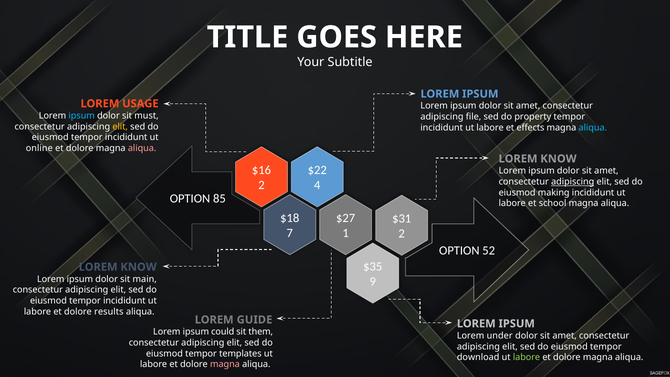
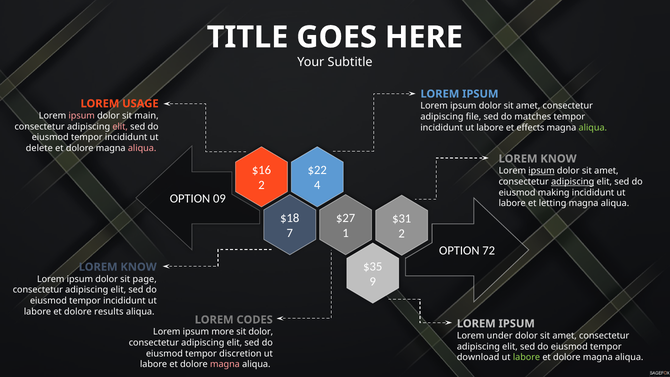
ipsum at (82, 116) colour: light blue -> pink
must: must -> main
property: property -> matches
elit at (120, 126) colour: yellow -> pink
aliqua at (593, 128) colour: light blue -> light green
online: online -> delete
ipsum at (542, 171) underline: none -> present
85: 85 -> 09
school: school -> letting
52: 52 -> 72
main: main -> page
GUIDE: GUIDE -> CODES
could: could -> more
sit them: them -> dolor
templates: templates -> discretion
